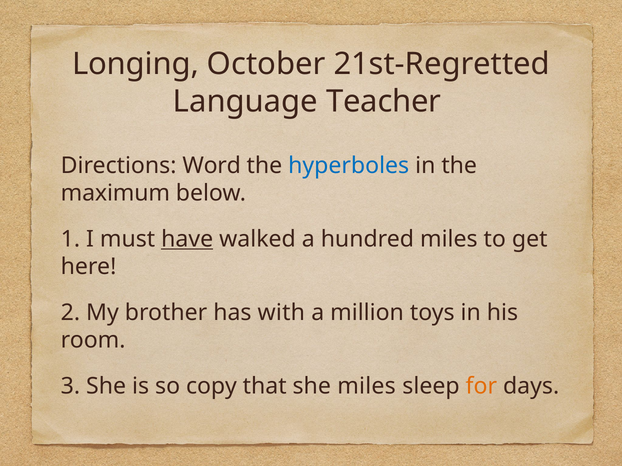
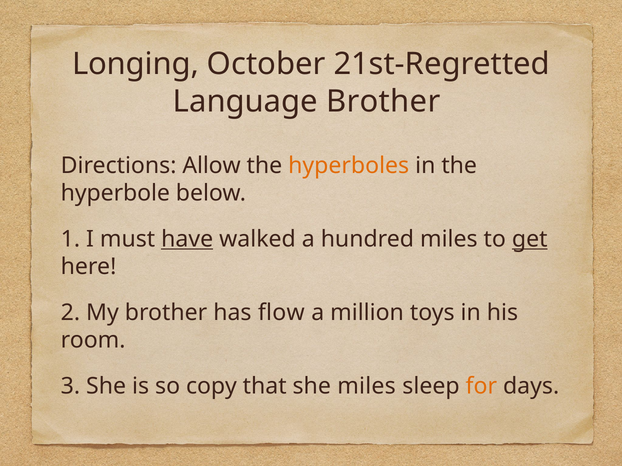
Language Teacher: Teacher -> Brother
Word: Word -> Allow
hyperboles colour: blue -> orange
maximum: maximum -> hyperbole
get underline: none -> present
with: with -> flow
